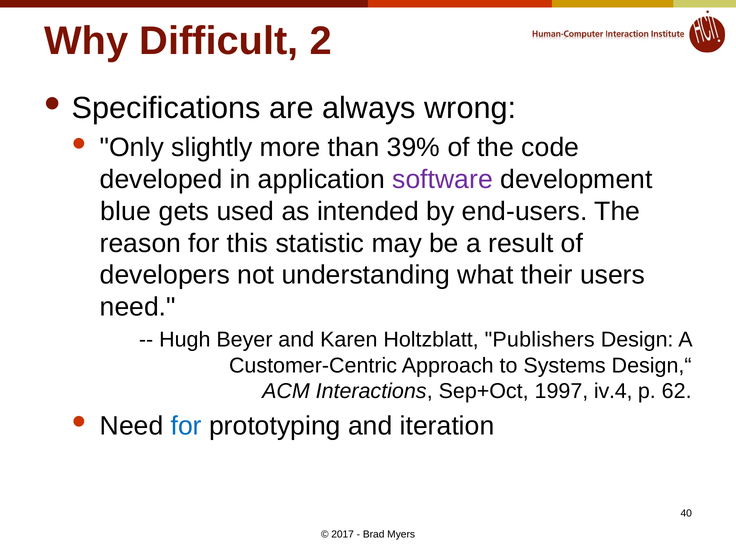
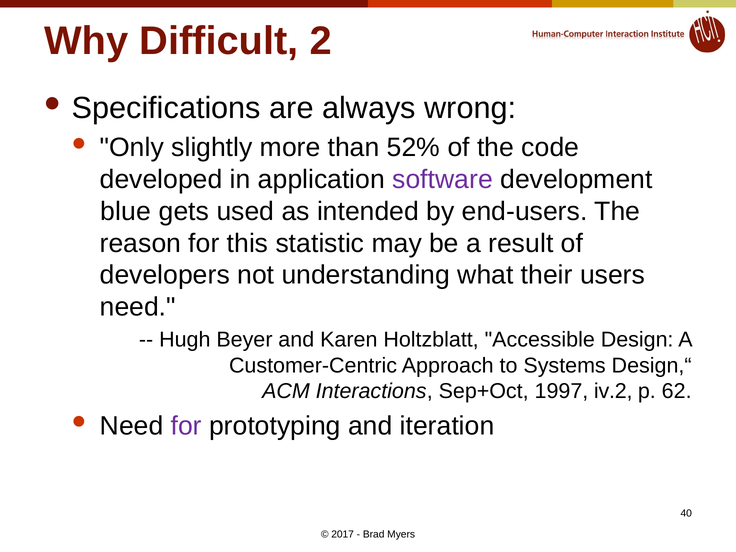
39%: 39% -> 52%
Publishers: Publishers -> Accessible
iv.4: iv.4 -> iv.2
for at (186, 426) colour: blue -> purple
